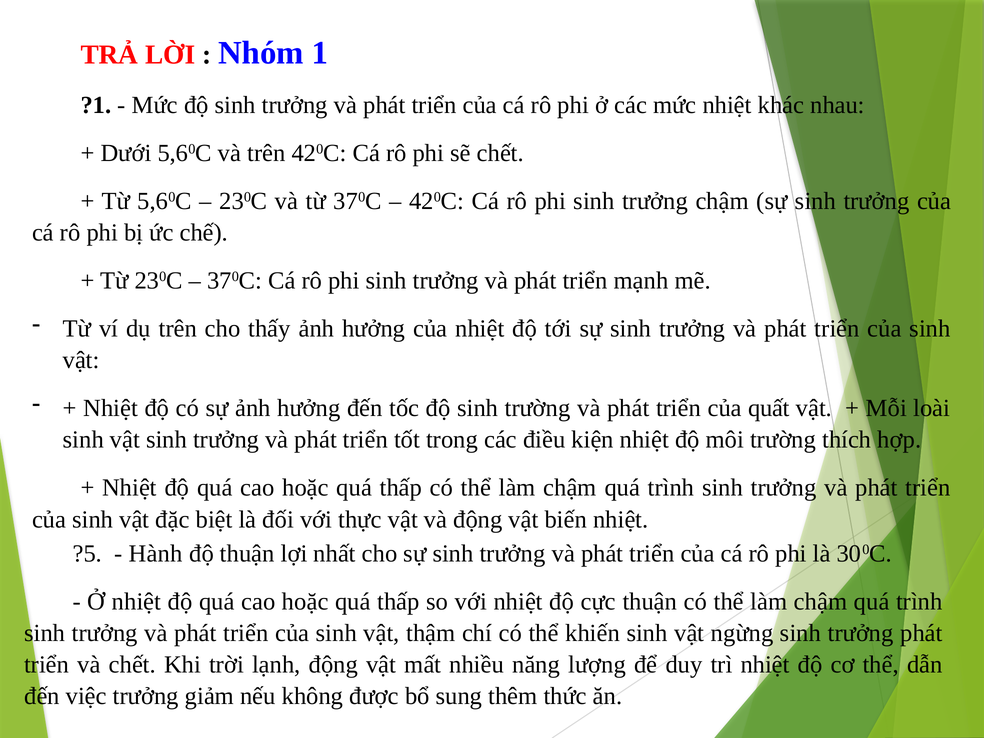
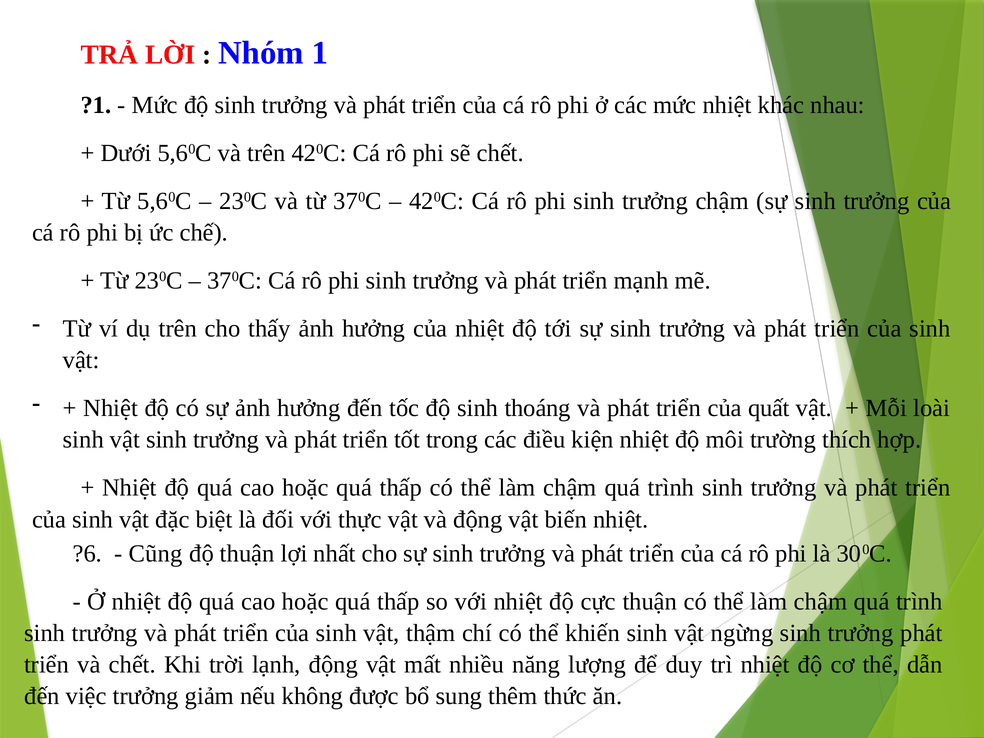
sinh trường: trường -> thoáng
?5: ?5 -> ?6
Hành: Hành -> Cũng
